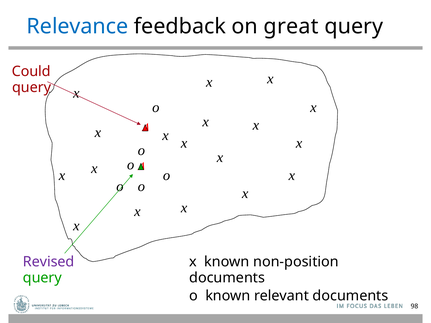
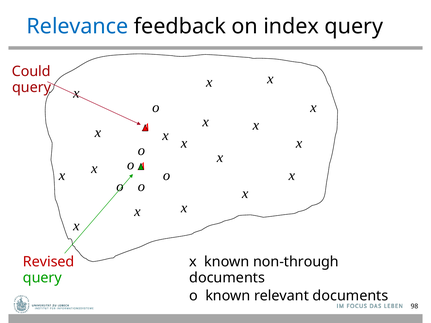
great: great -> index
Revised colour: purple -> red
non-position: non-position -> non-through
